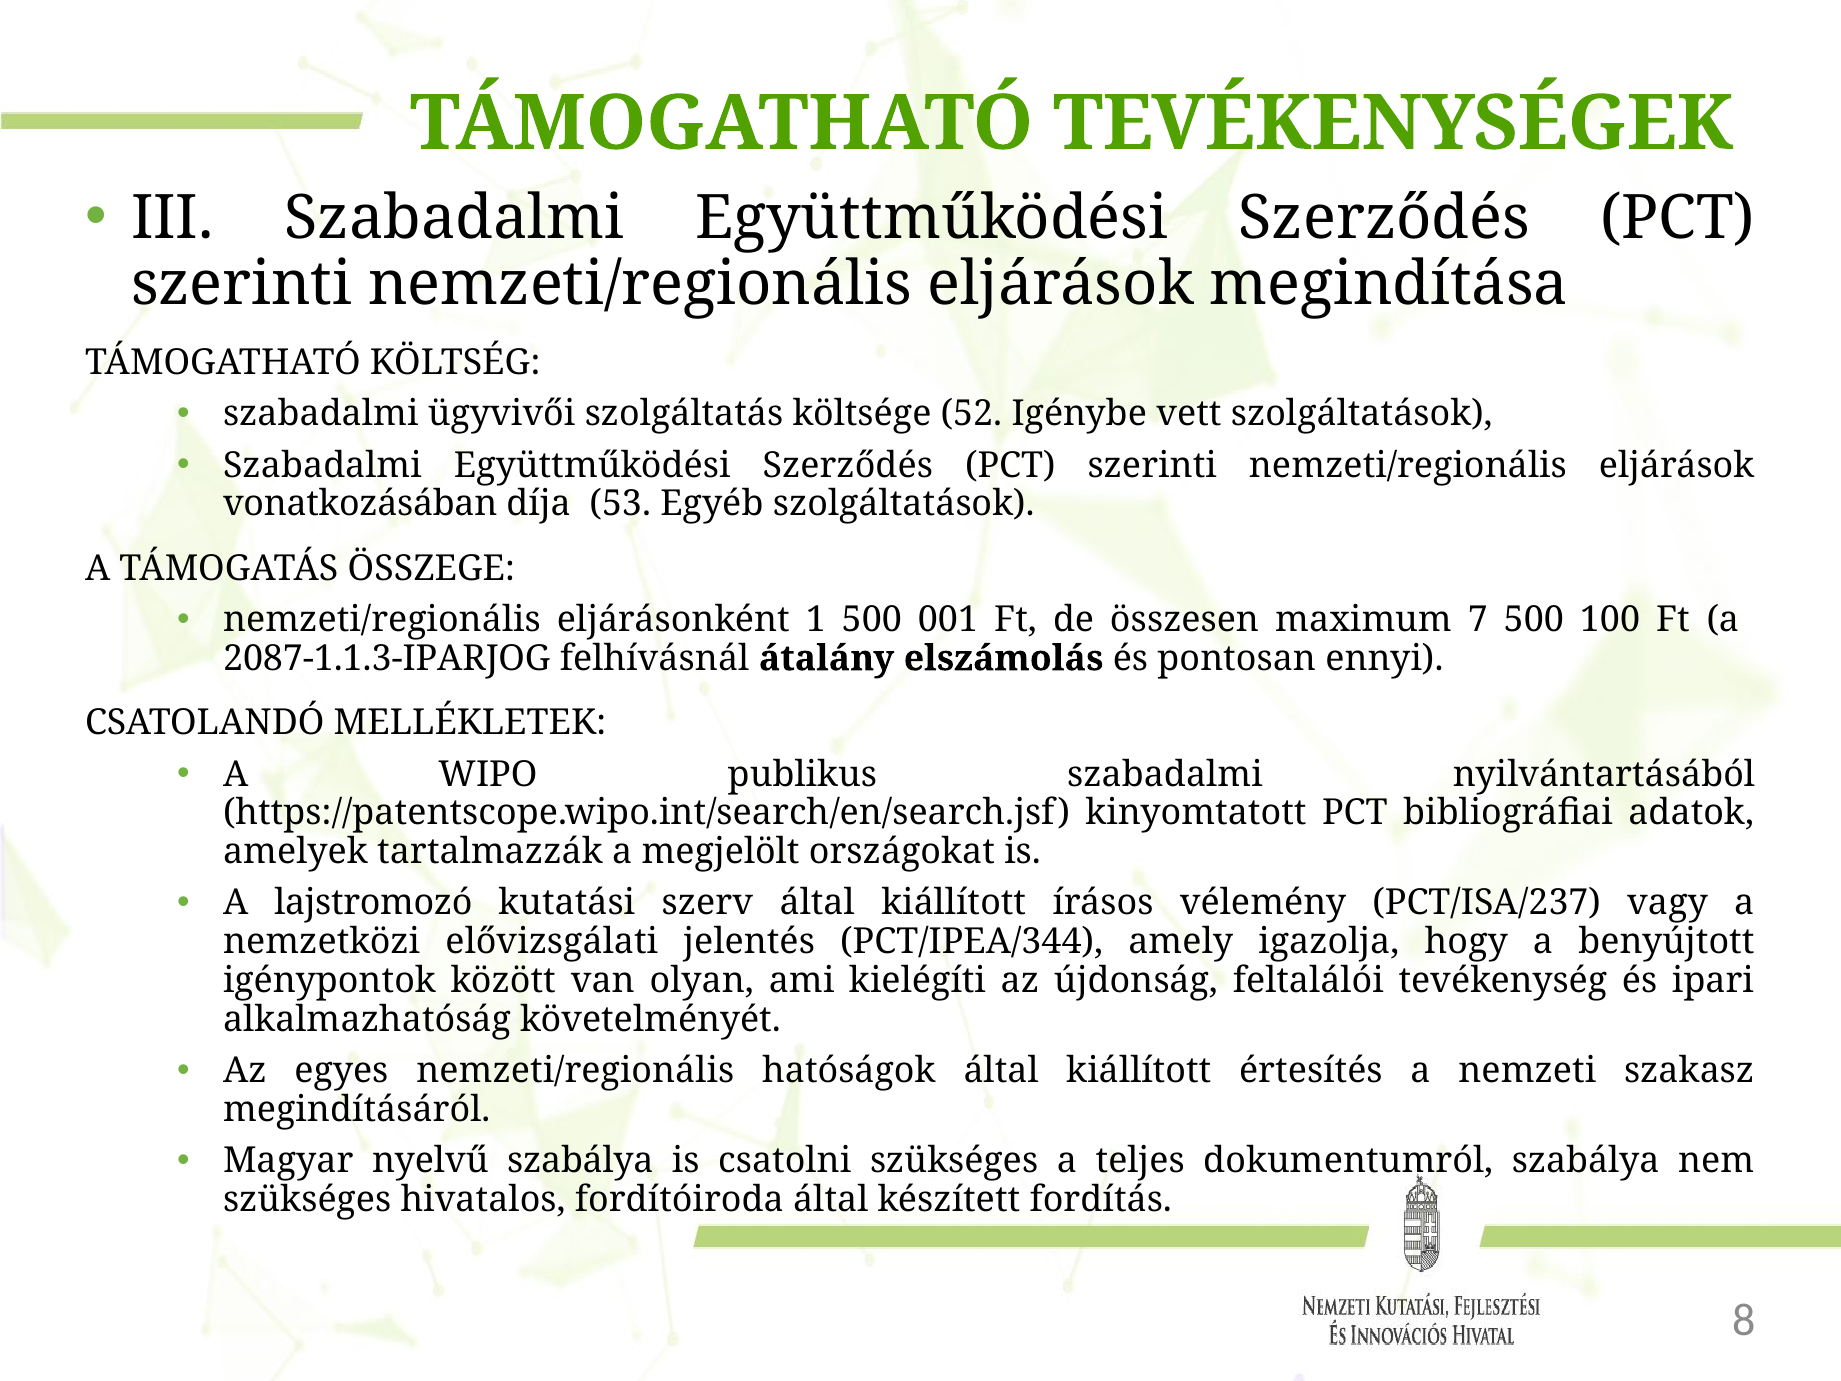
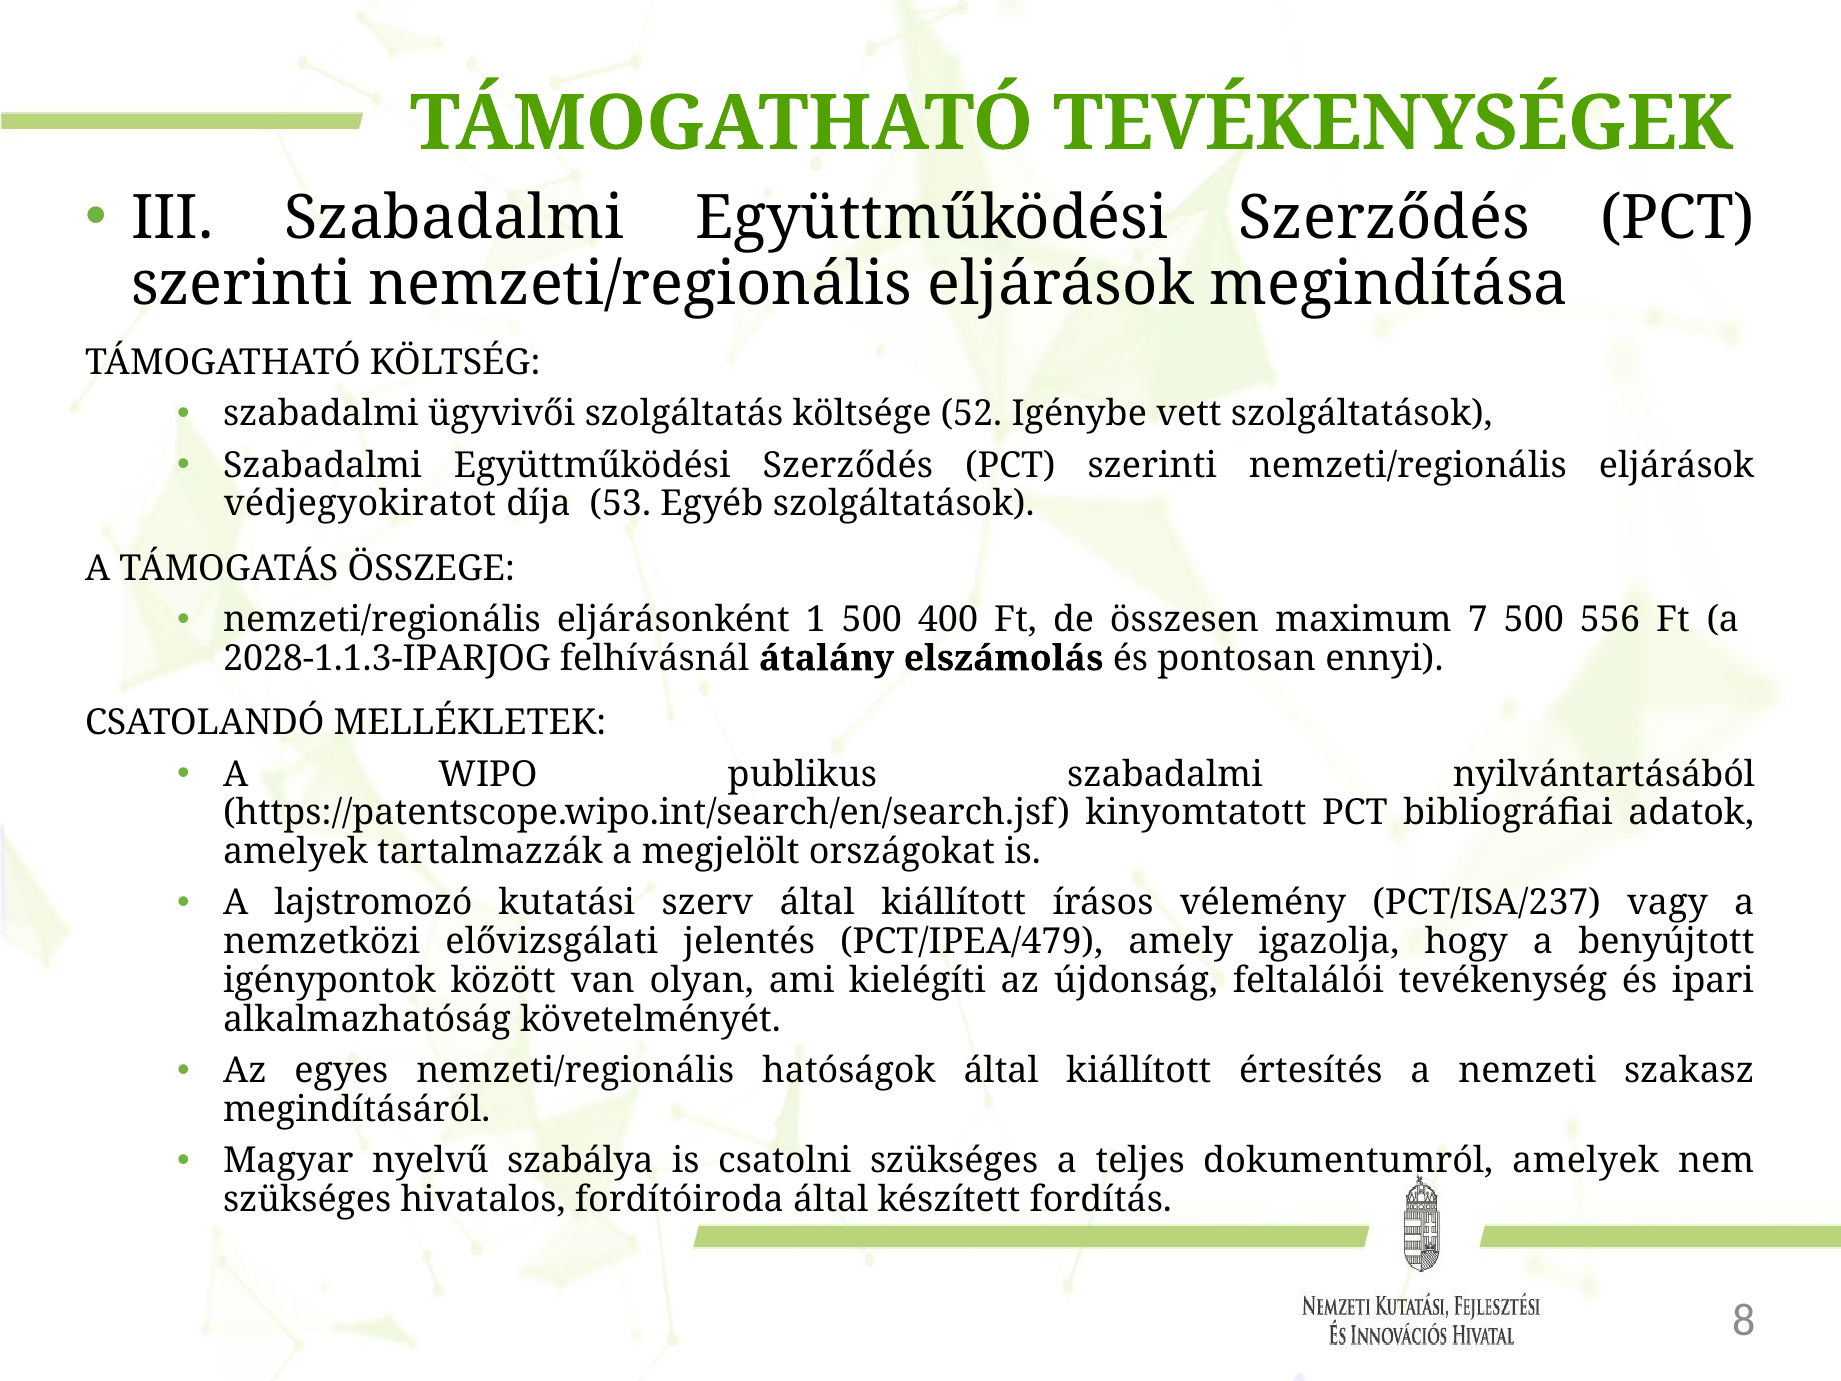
vonatkozásában: vonatkozásában -> védjegyokiratot
001: 001 -> 400
100: 100 -> 556
2087-1.1.3-IPARJOG: 2087-1.1.3-IPARJOG -> 2028-1.1.3-IPARJOG
PCT/IPEA/344: PCT/IPEA/344 -> PCT/IPEA/479
dokumentumról szabálya: szabálya -> amelyek
